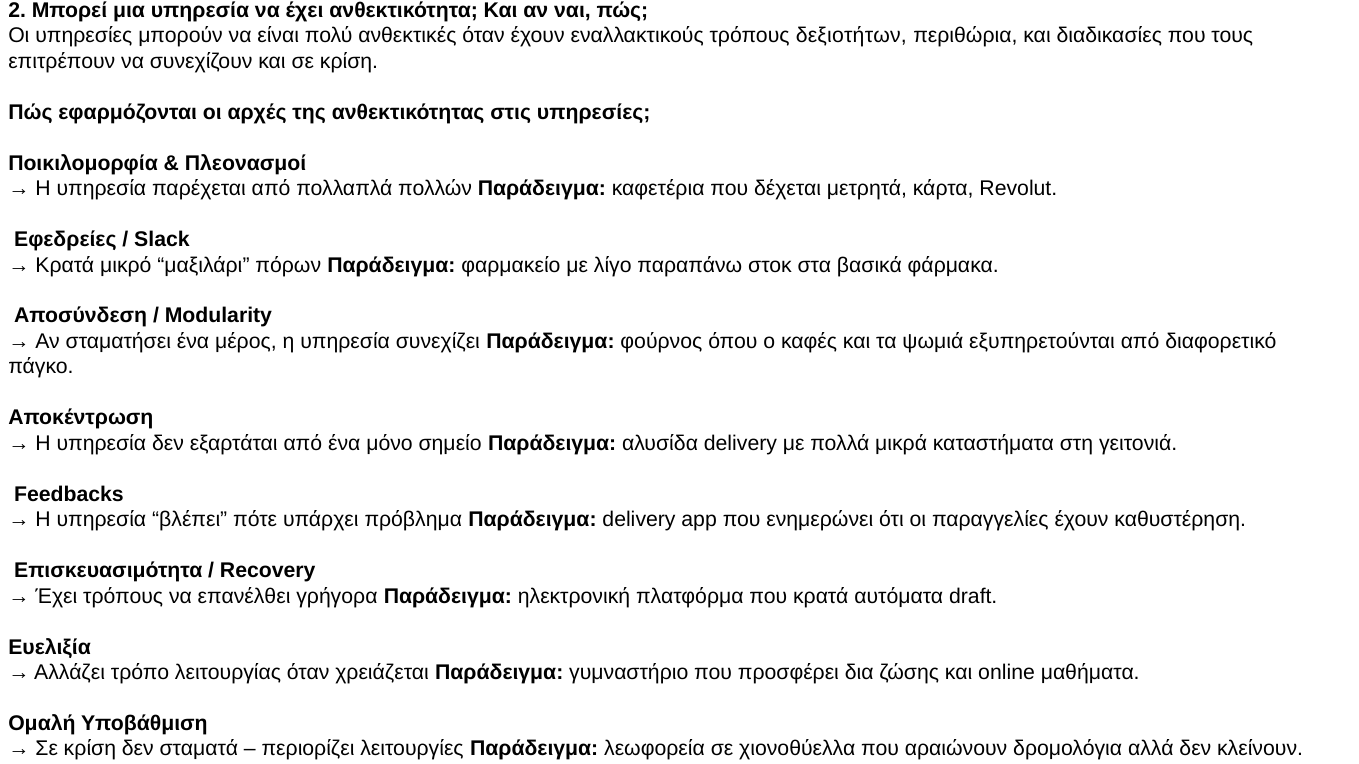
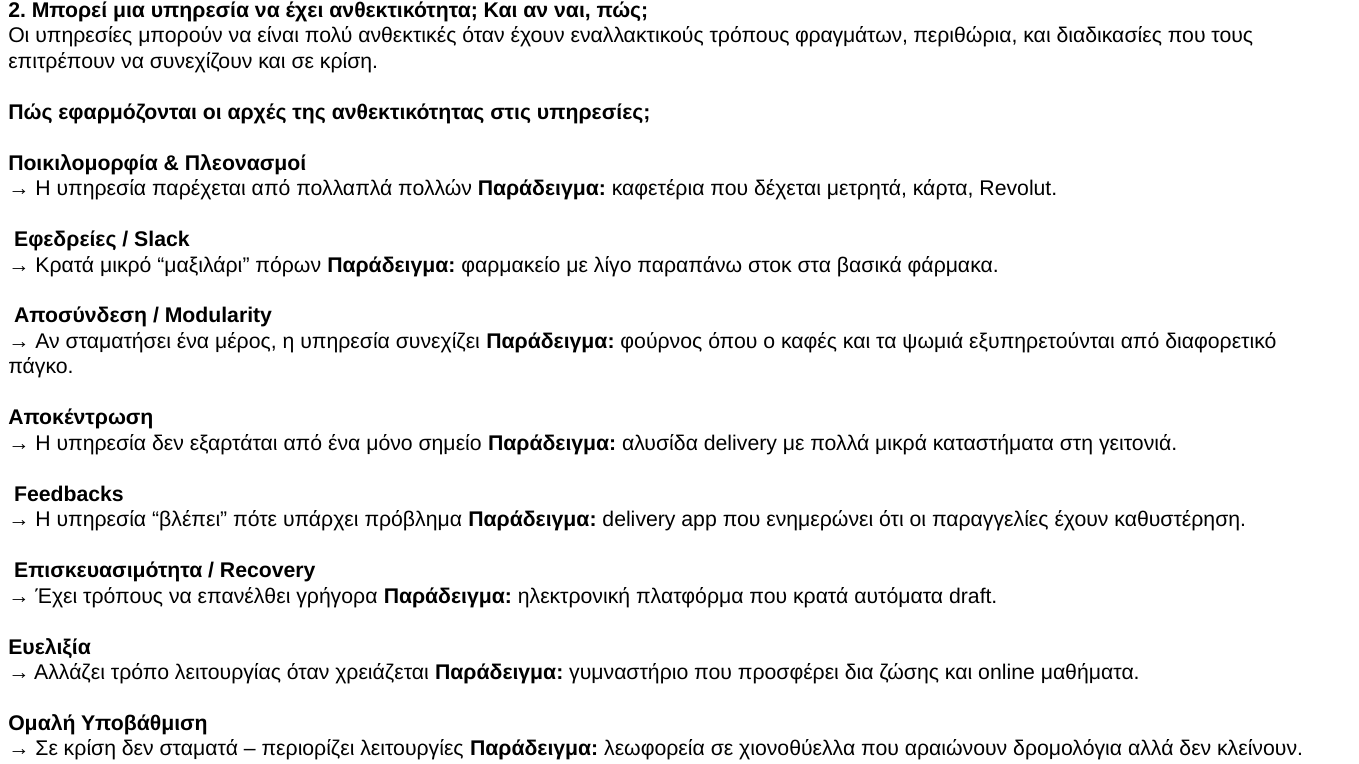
δεξιοτήτων: δεξιοτήτων -> φραγμάτων
